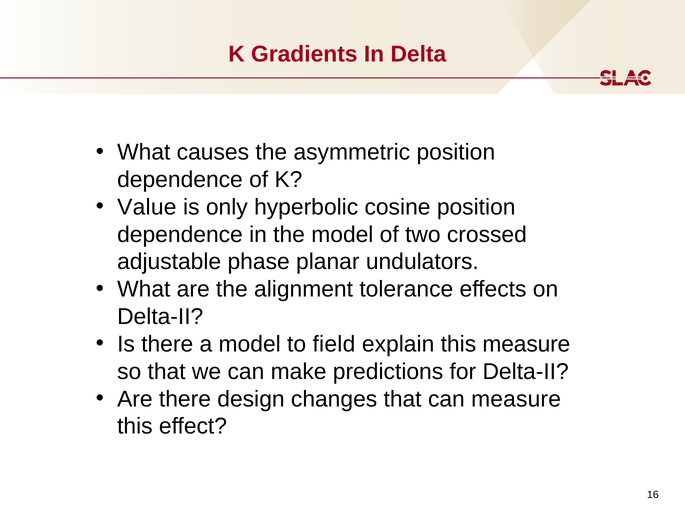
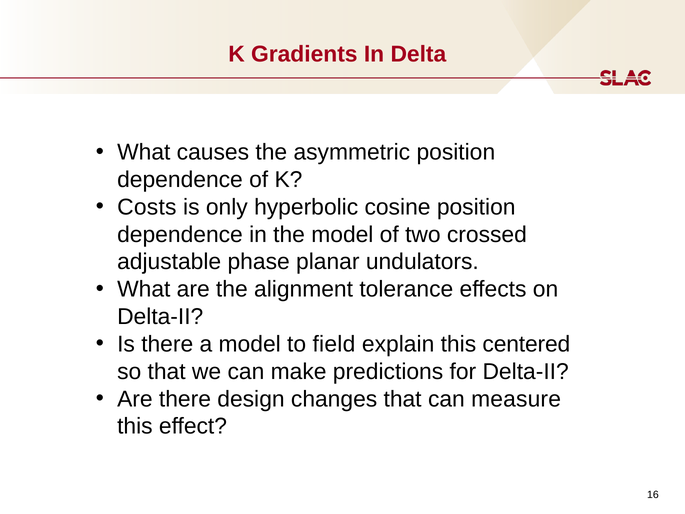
Value: Value -> Costs
this measure: measure -> centered
